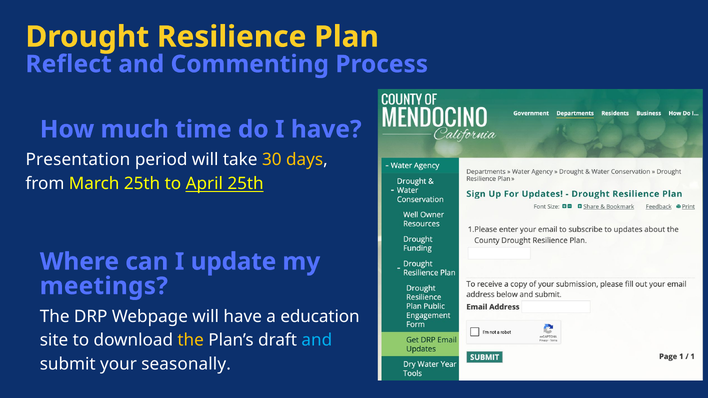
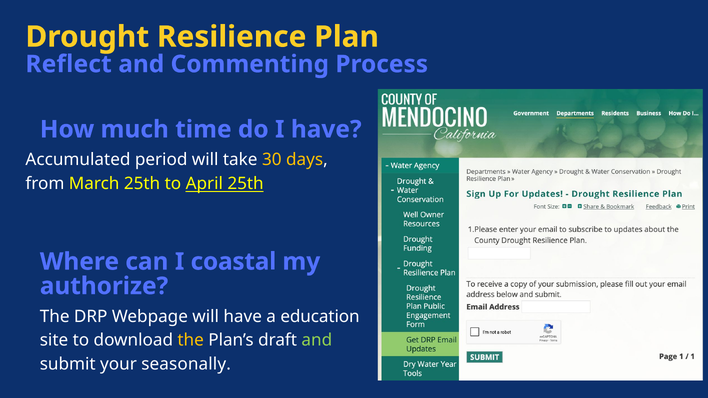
Presentation: Presentation -> Accumulated
update: update -> coastal
meetings: meetings -> authorize
and at (317, 341) colour: light blue -> light green
